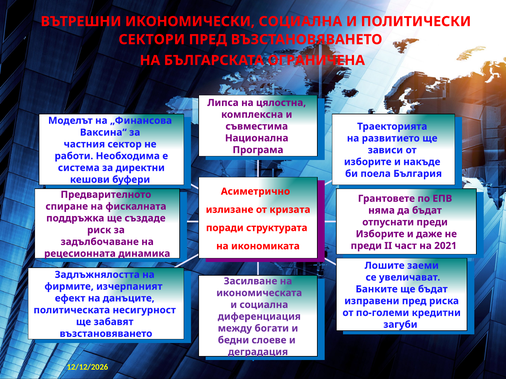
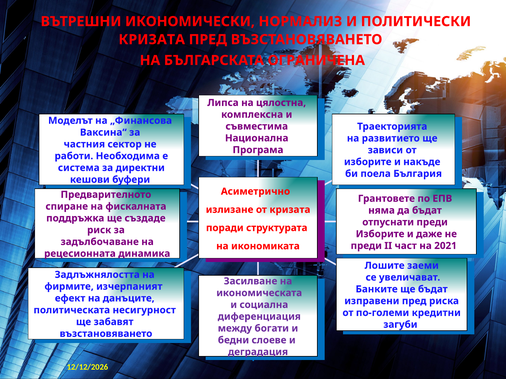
ИКОНОМИЧЕСКИ СОЦИАЛНА: СОЦИАЛНА -> НОРМАЛИЗ
СЕКТОРИ at (152, 40): СЕКТОРИ -> КРИЗАТА
